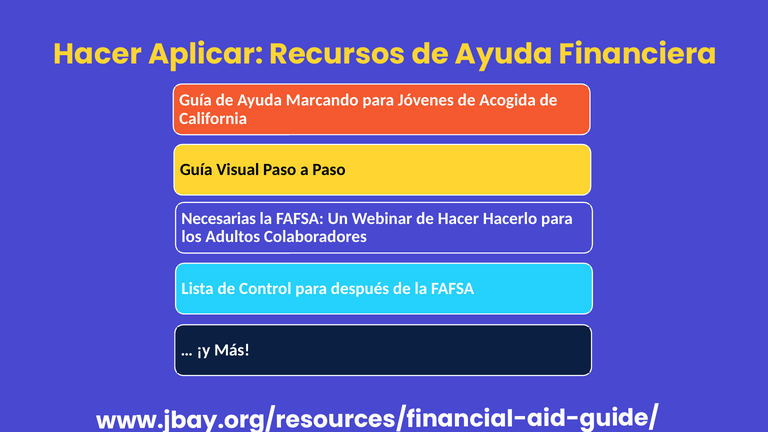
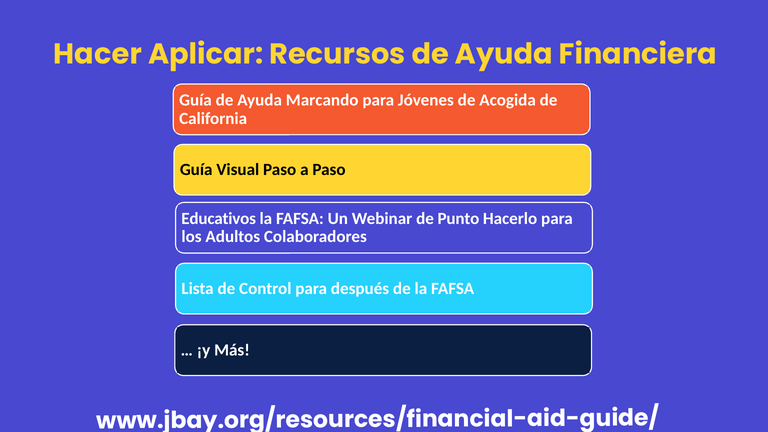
Necesarias: Necesarias -> Educativos
de Hacer: Hacer -> Punto
